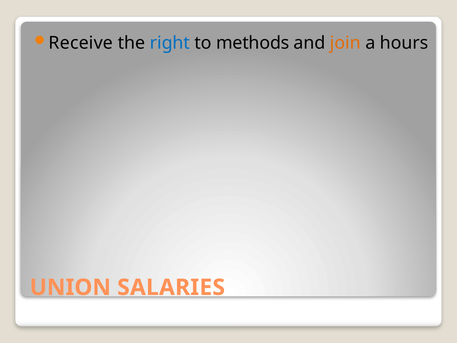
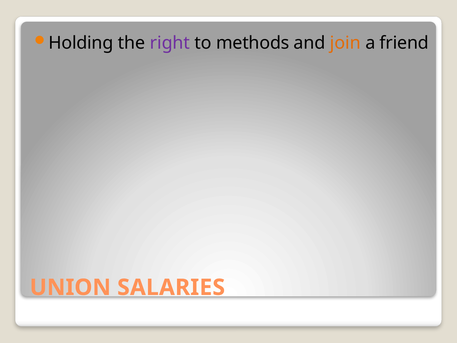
Receive: Receive -> Holding
right colour: blue -> purple
hours: hours -> friend
